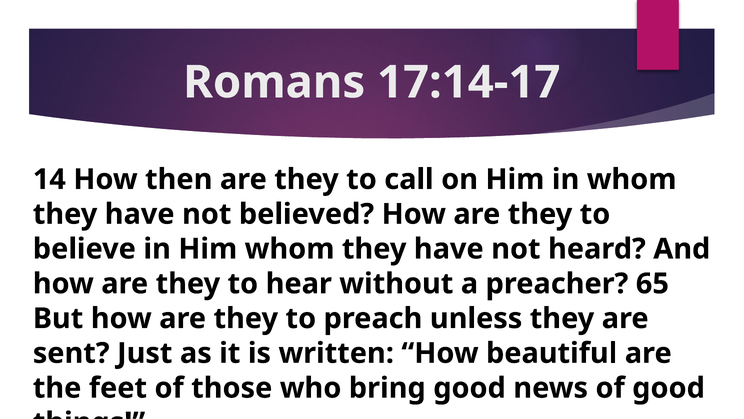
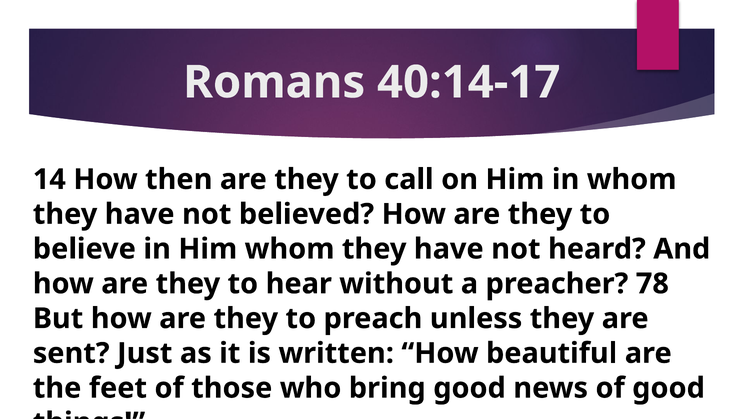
17:14-17: 17:14-17 -> 40:14-17
65: 65 -> 78
